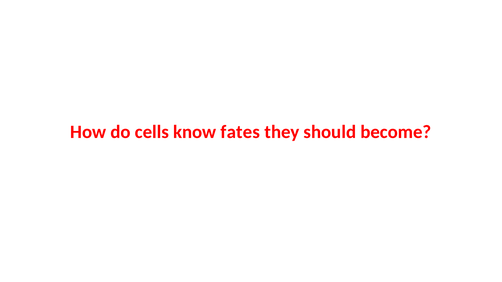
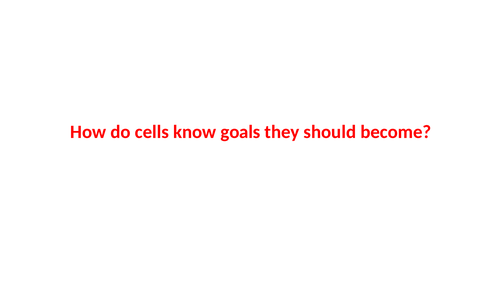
fates: fates -> goals
